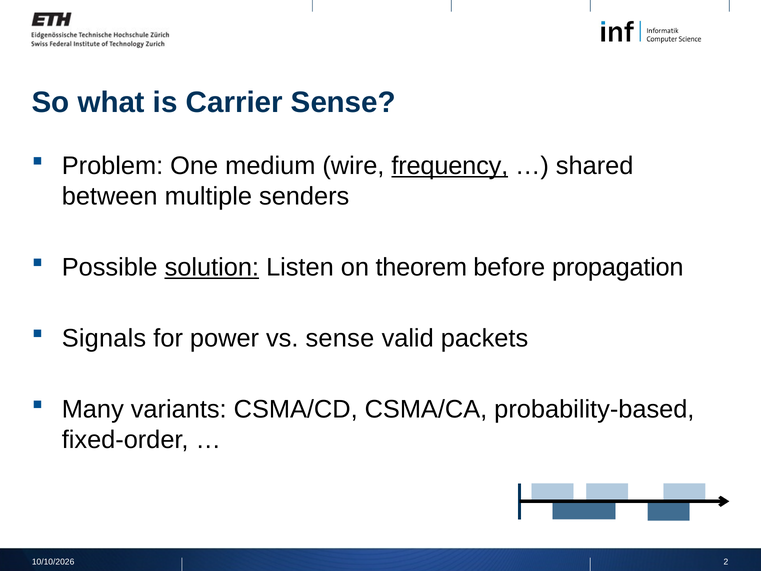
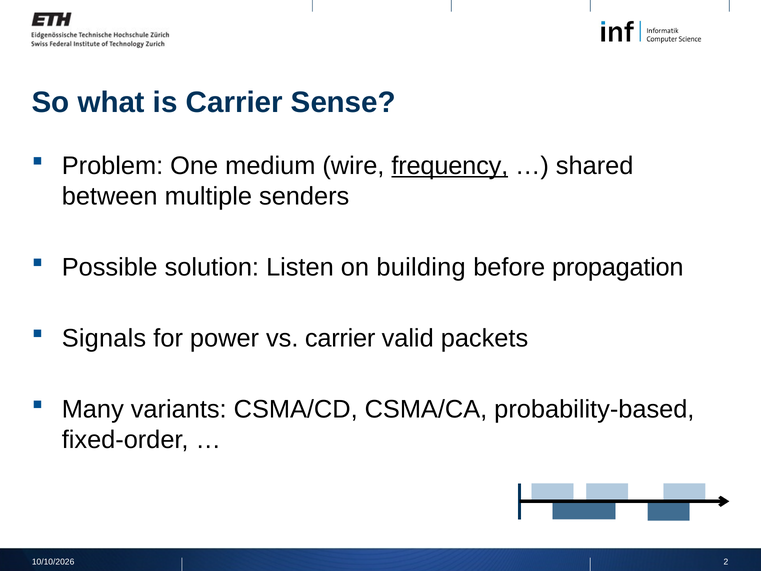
solution underline: present -> none
theorem: theorem -> building
vs sense: sense -> carrier
